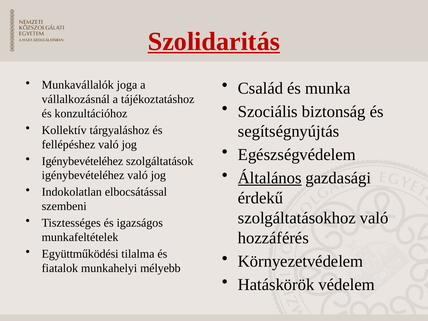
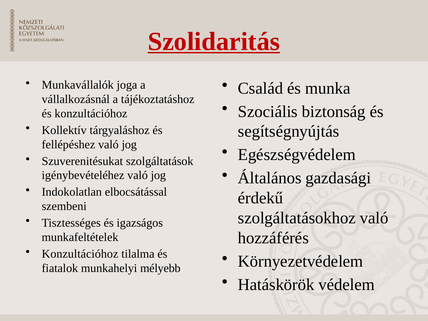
Igénybevételéhez at (82, 161): Igénybevételéhez -> Szuverenitésukat
Általános underline: present -> none
Együttműködési at (80, 254): Együttműködési -> Konzultációhoz
